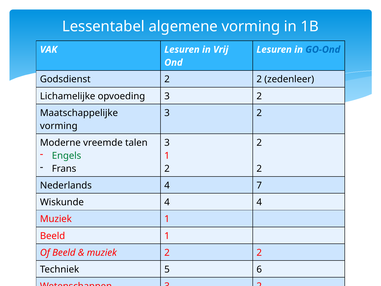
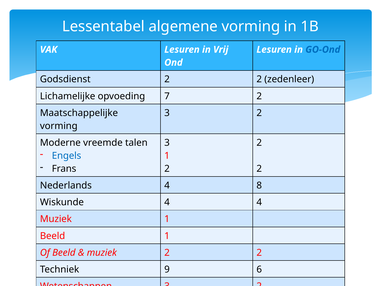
opvoeding 3: 3 -> 7
Engels colour: green -> blue
4 7: 7 -> 8
5: 5 -> 9
